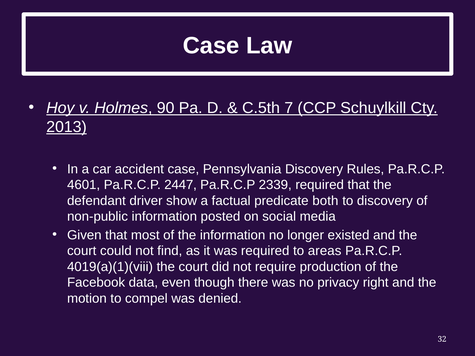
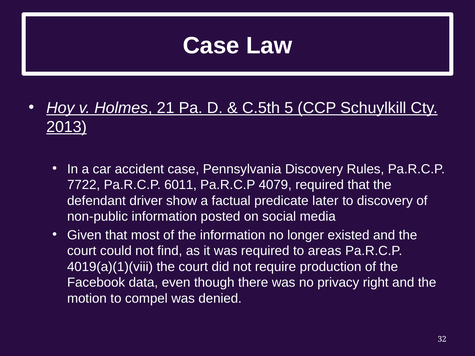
90: 90 -> 21
7: 7 -> 5
4601: 4601 -> 7722
2447: 2447 -> 6011
2339: 2339 -> 4079
both: both -> later
